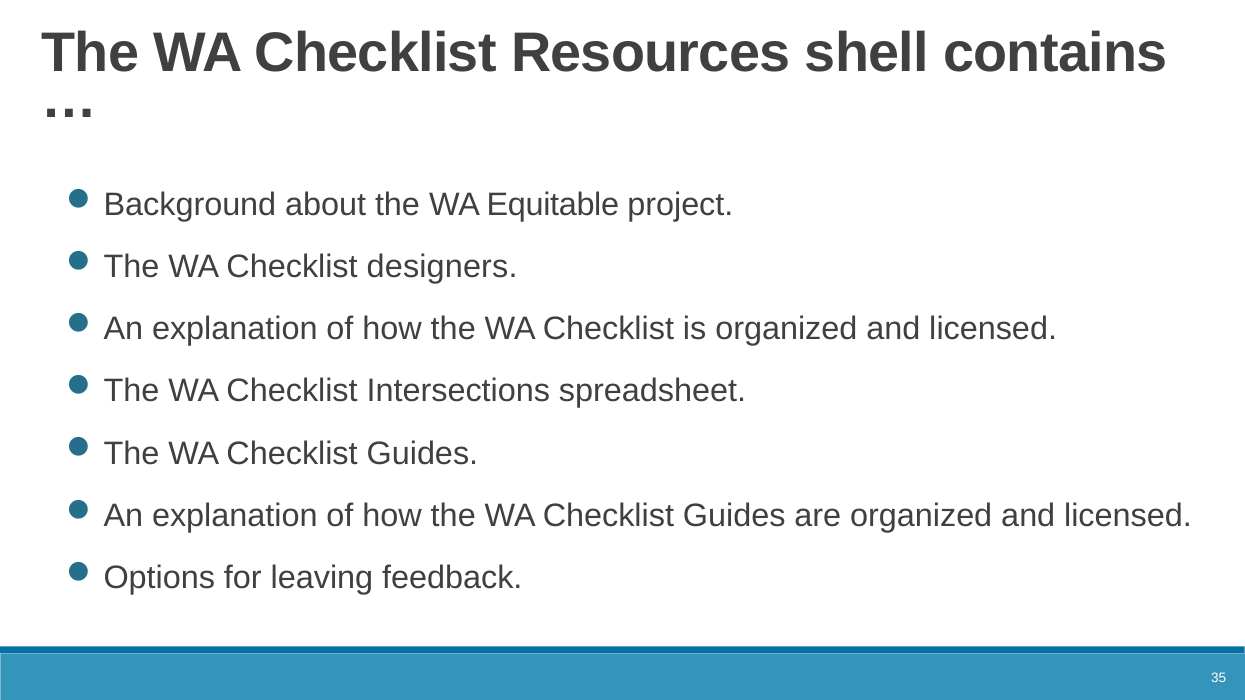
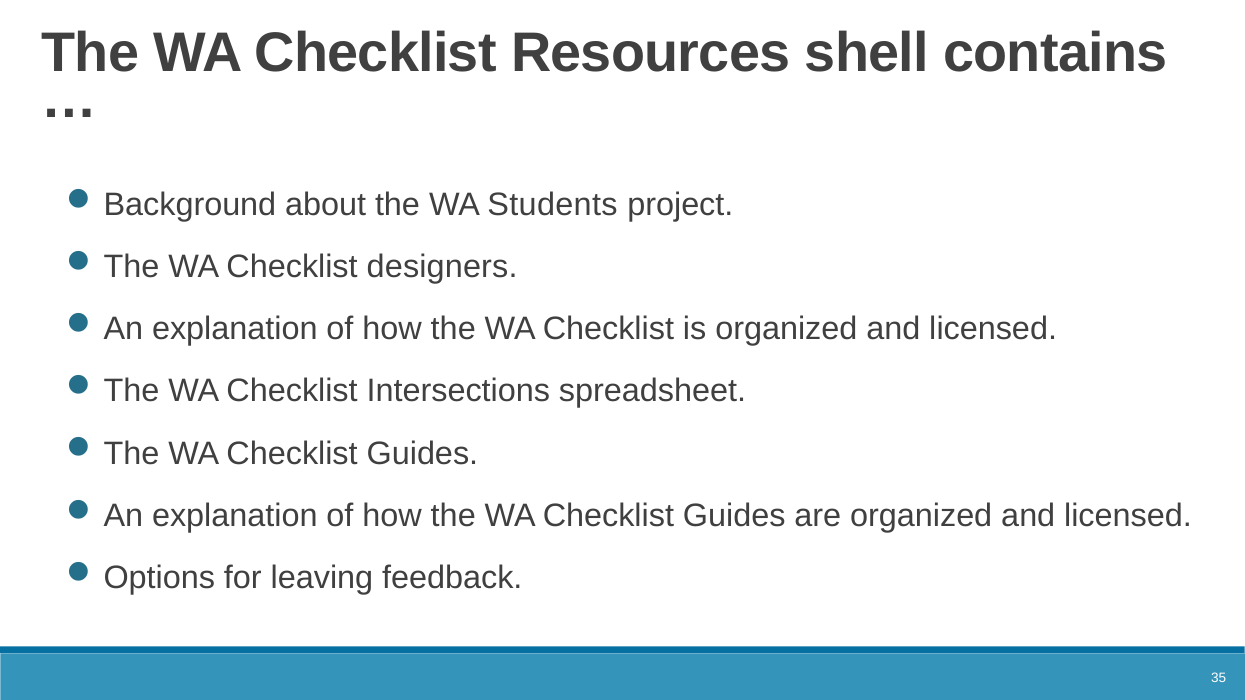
Equitable: Equitable -> Students
